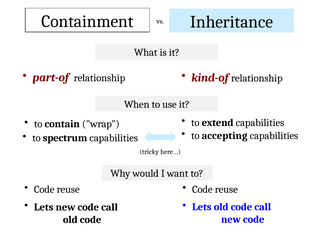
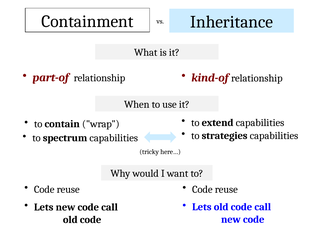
accepting: accepting -> strategies
